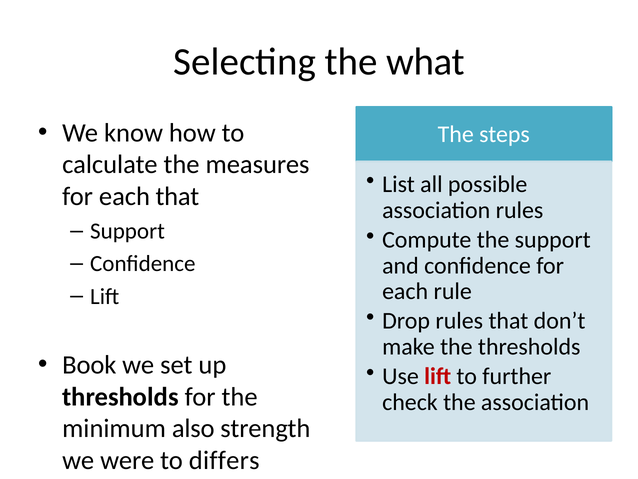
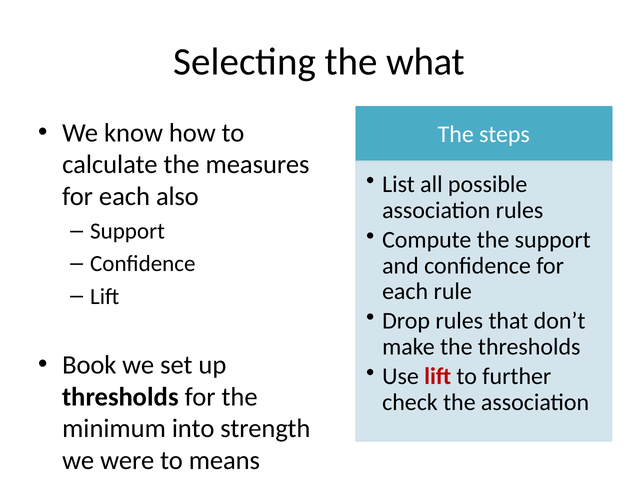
each that: that -> also
also: also -> into
differs: differs -> means
